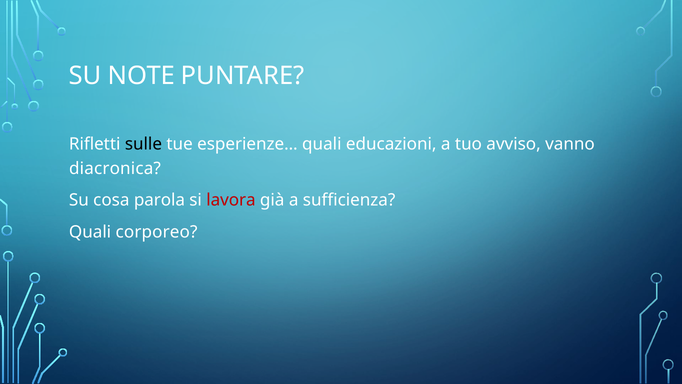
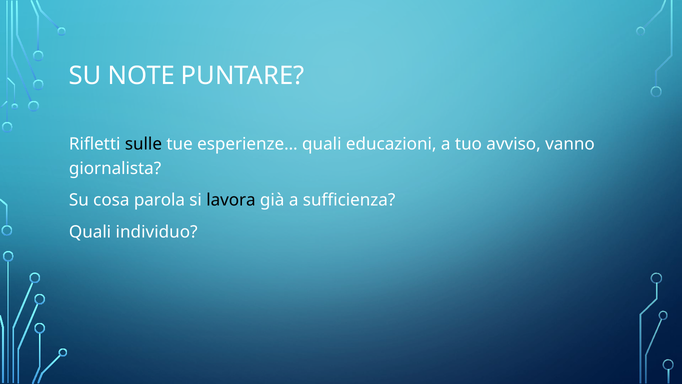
diacronica: diacronica -> giornalista
lavora colour: red -> black
corporeo: corporeo -> individuo
